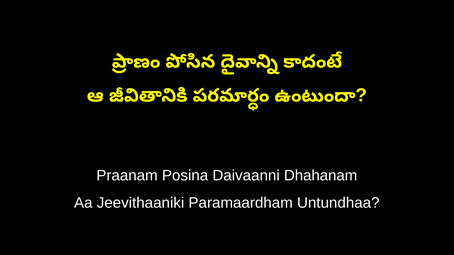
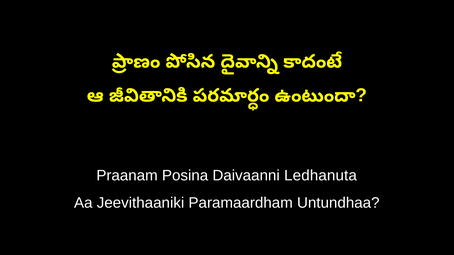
Dhahanam: Dhahanam -> Ledhanuta
